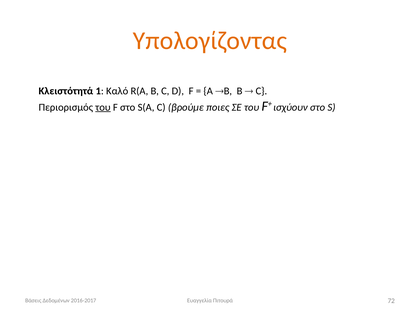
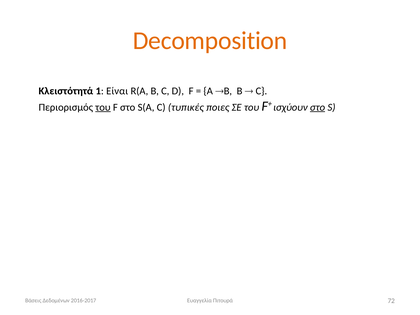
Υπολογίζοντας: Υπολογίζοντας -> Decomposition
Καλό: Καλό -> Είναι
βρούμε: βρούμε -> τυπικές
στο at (318, 107) underline: none -> present
